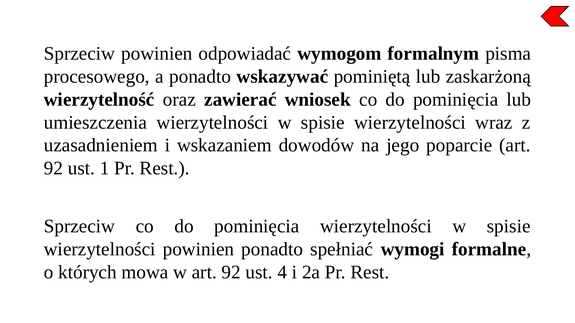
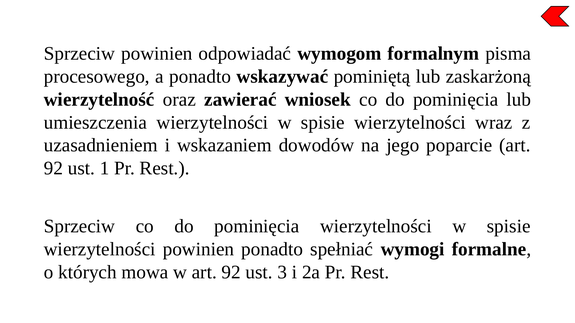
4: 4 -> 3
